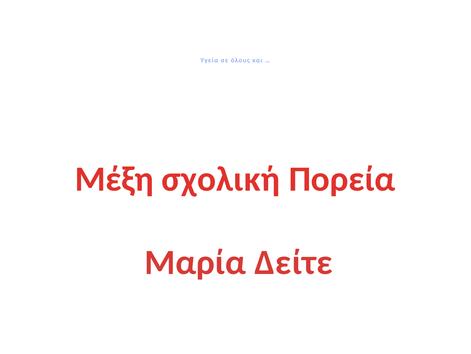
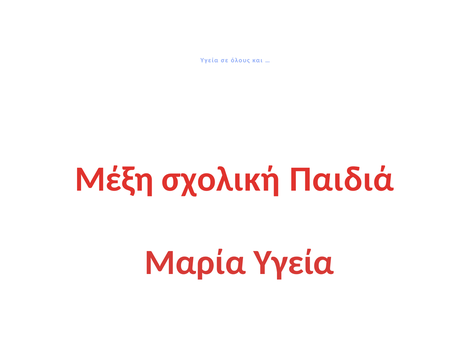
Πορεία: Πορεία -> Παιδιά
Μαρία Δείτε: Δείτε -> Υγεία
